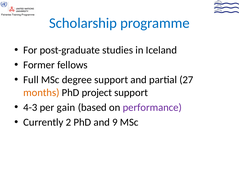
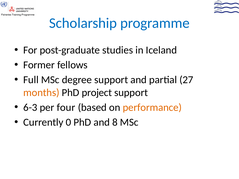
4-3: 4-3 -> 6-3
gain: gain -> four
performance colour: purple -> orange
2: 2 -> 0
9: 9 -> 8
